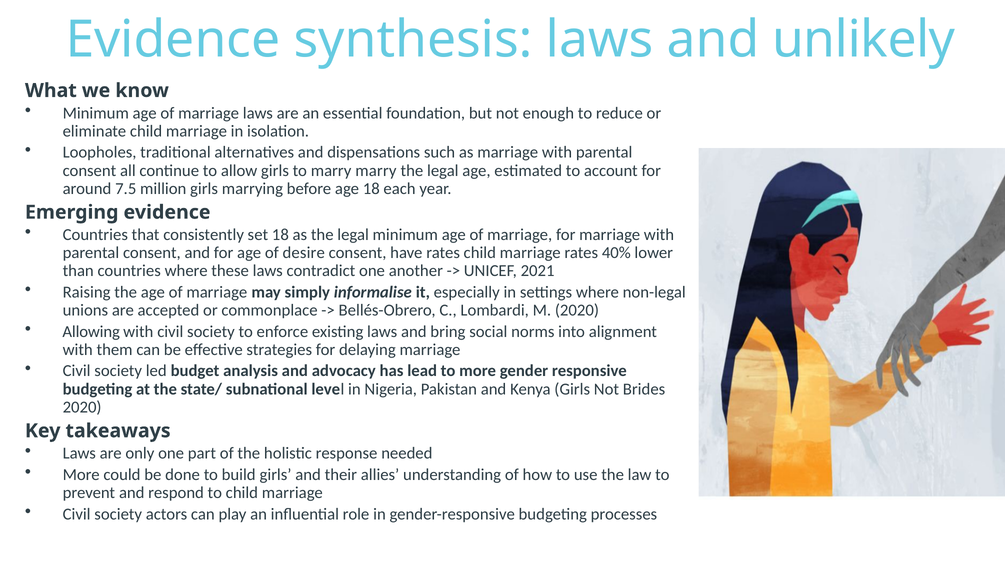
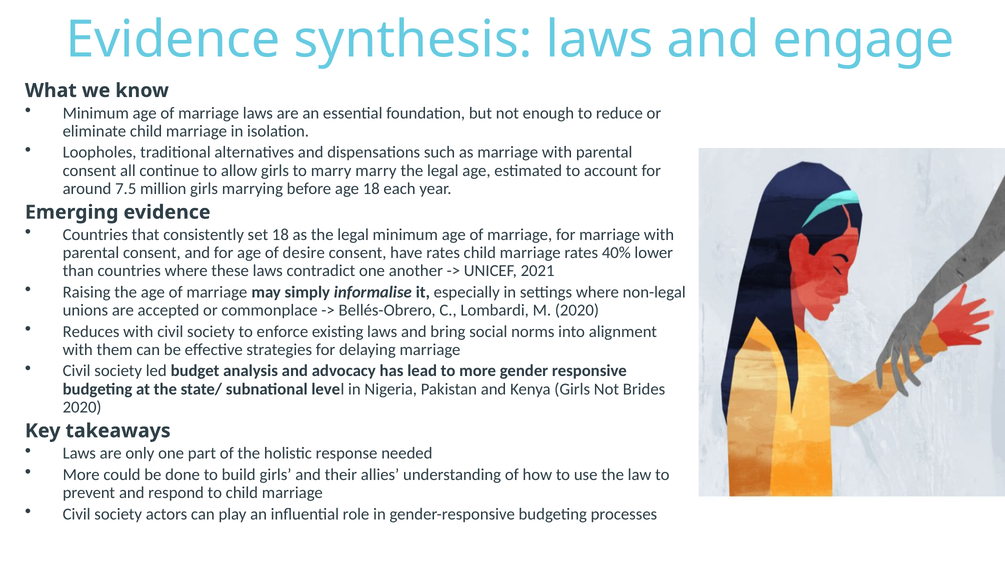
unlikely: unlikely -> engage
Allowing: Allowing -> Reduces
